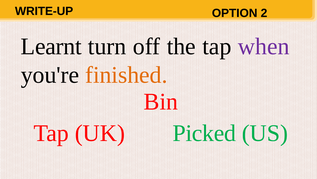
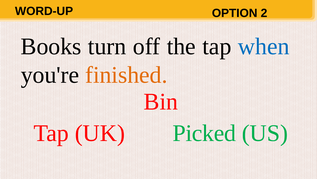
WRITE-UP: WRITE-UP -> WORD-UP
Learnt: Learnt -> Books
when colour: purple -> blue
